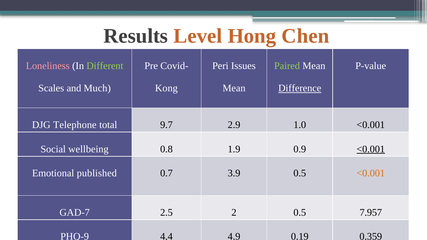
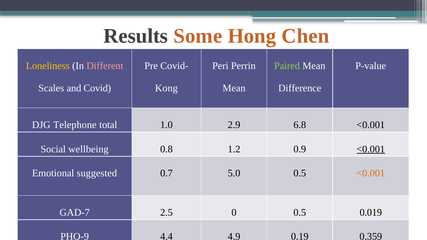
Level: Level -> Some
Loneliness colour: pink -> yellow
Different colour: light green -> pink
Issues: Issues -> Perrin
Much: Much -> Covid
Difference underline: present -> none
9.7: 9.7 -> 1.0
1.0: 1.0 -> 6.8
1.9: 1.9 -> 1.2
published: published -> suggested
3.9: 3.9 -> 5.0
2: 2 -> 0
7.957: 7.957 -> 0.019
